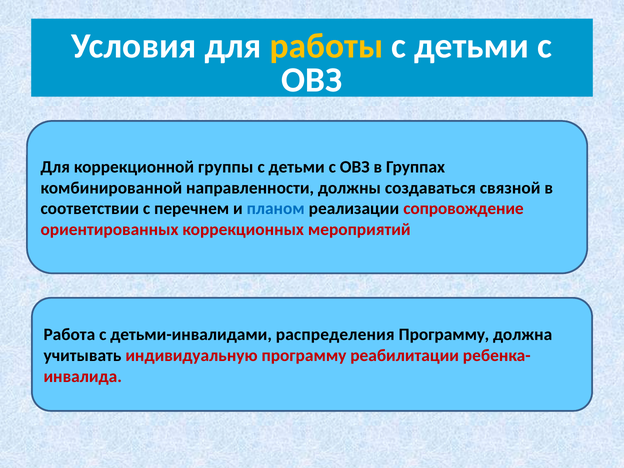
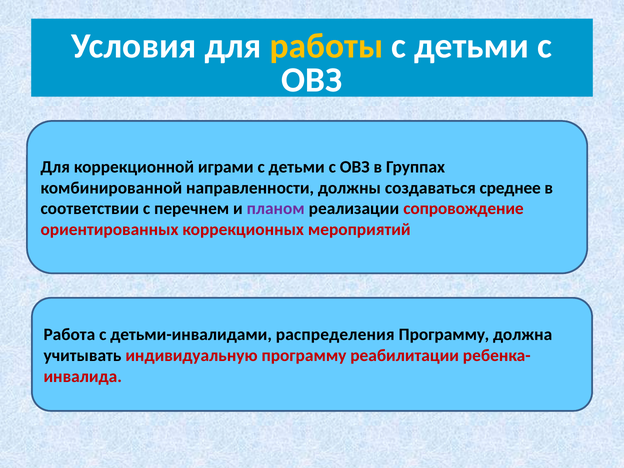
группы: группы -> играми
связной: связной -> среднее
планом colour: blue -> purple
